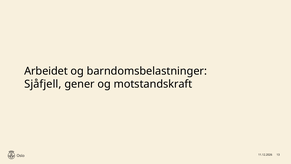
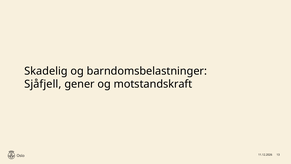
Arbeidet: Arbeidet -> Skadelig
